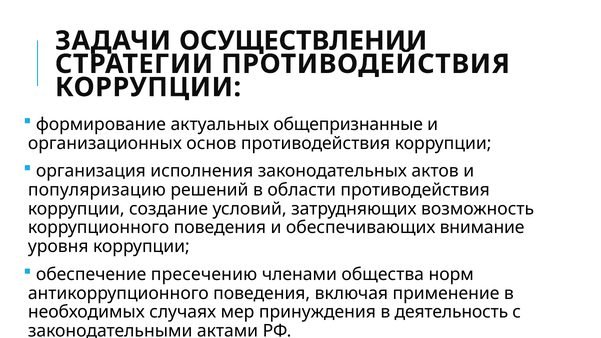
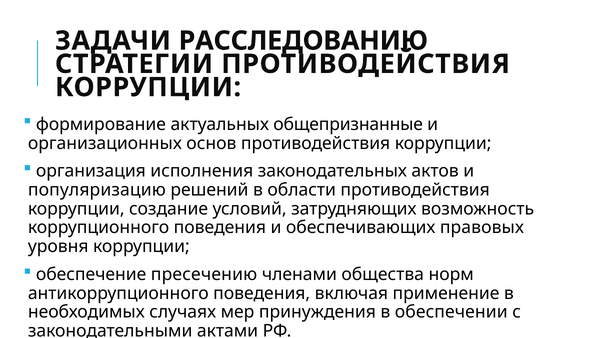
ОСУЩЕСТВЛЕНИИ: ОСУЩЕСТВЛЕНИИ -> РАССЛЕДОВАНИЮ
внимание: внимание -> правовых
деятельность: деятельность -> обеспечении
